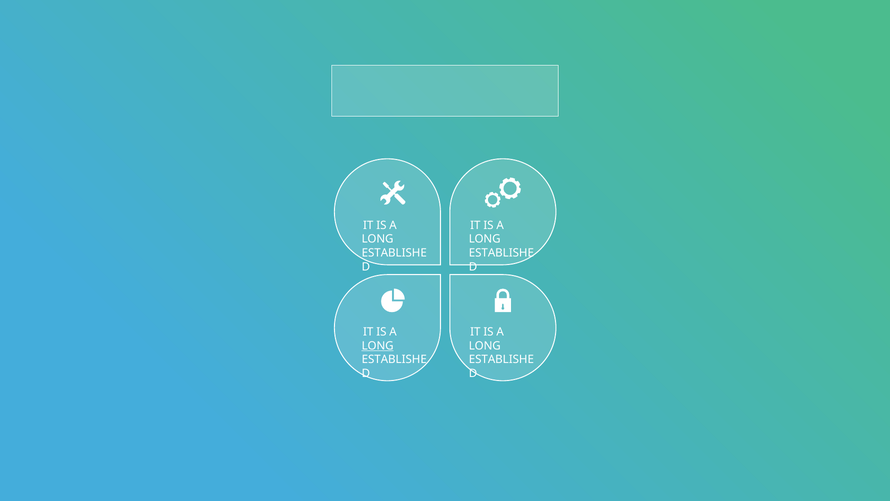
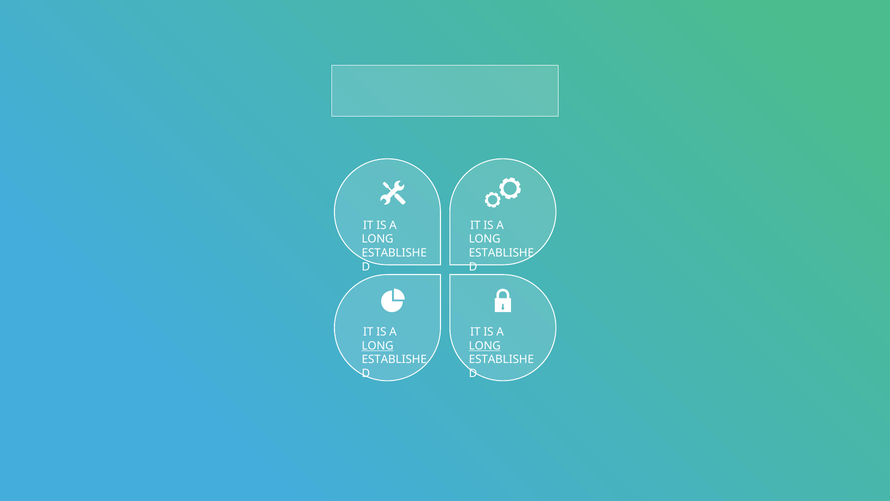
LONG at (485, 346) underline: none -> present
